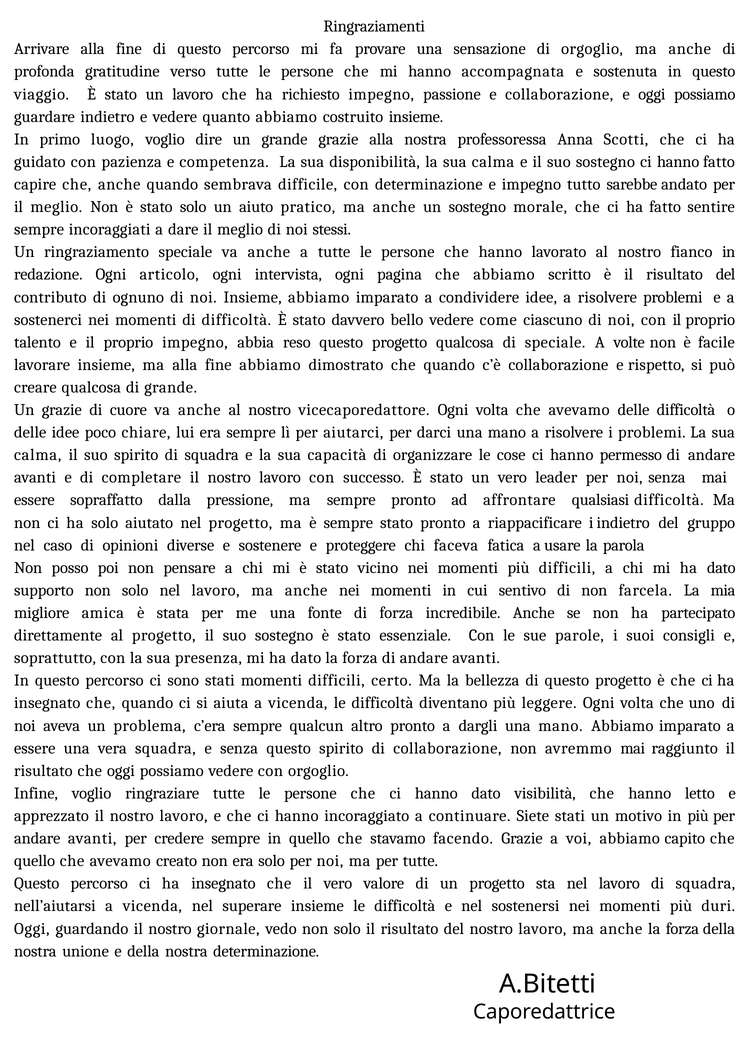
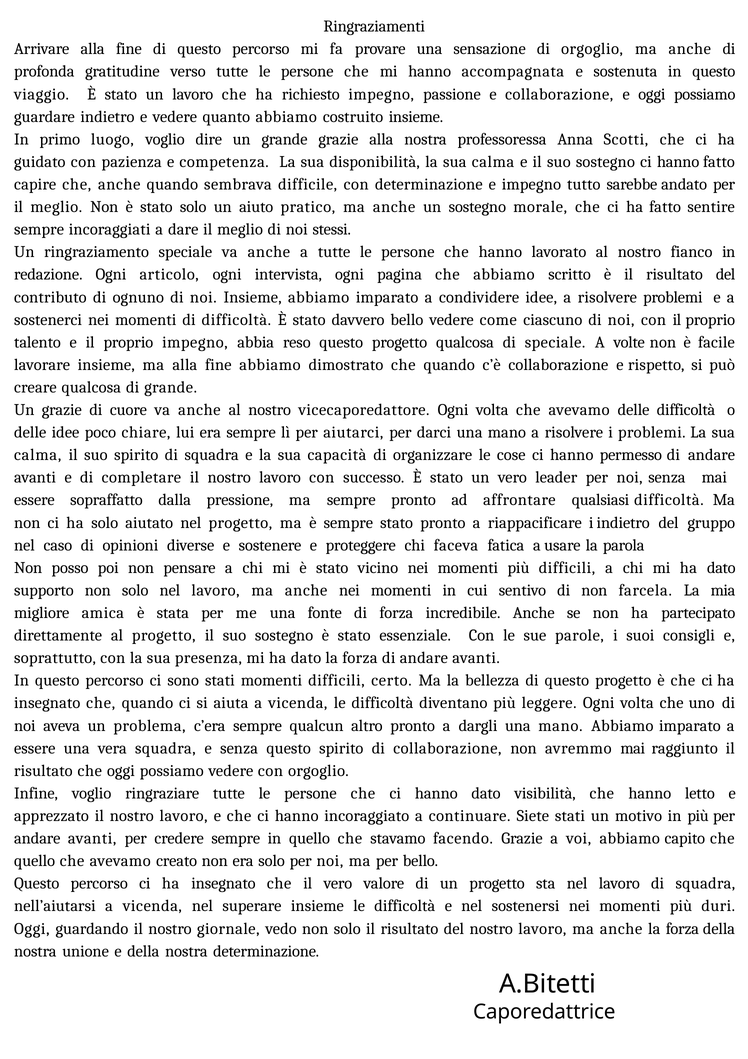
per tutte: tutte -> bello
